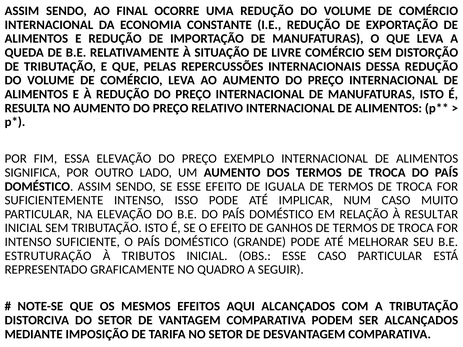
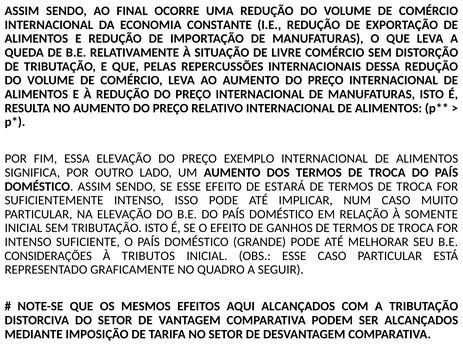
IGUALA: IGUALA -> ESTARÁ
RESULTAR: RESULTAR -> SOMENTE
ESTRUTURAÇÃO: ESTRUTURAÇÃO -> CONSIDERAÇÕES
